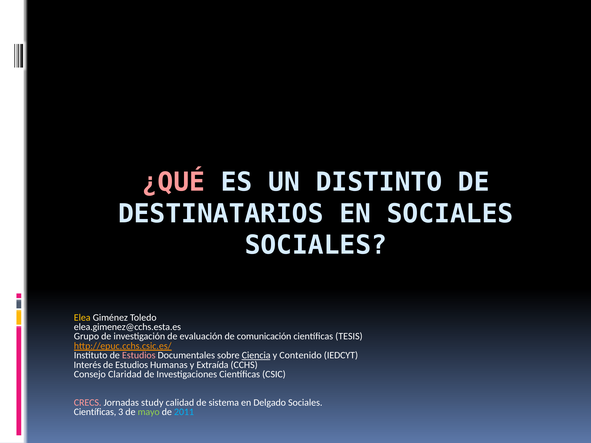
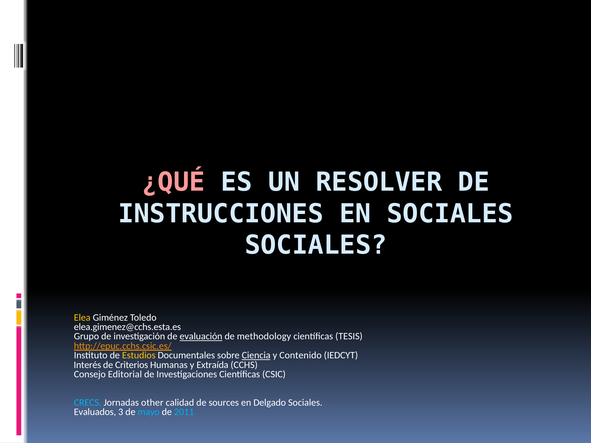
DISTINTO: DISTINTO -> RESOLVER
DESTINATARIOS: DESTINATARIOS -> INSTRUCCIONES
evaluación underline: none -> present
comunicación: comunicación -> methodology
Estudios at (139, 356) colour: pink -> yellow
Estudios at (132, 365): Estudios -> Criterios
Claridad: Claridad -> Editorial
CRECS colour: pink -> light blue
study: study -> other
sistema: sistema -> sources
Científicas at (95, 412): Científicas -> Evaluados
mayo colour: light green -> light blue
